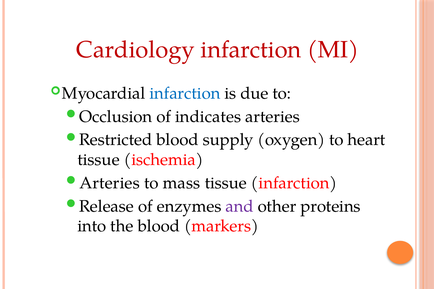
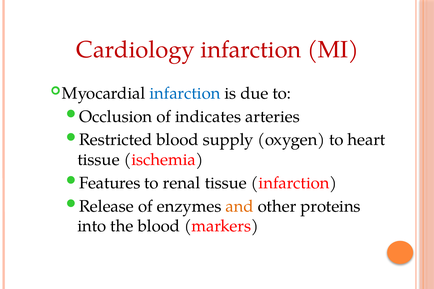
Arteries at (110, 183): Arteries -> Features
mass: mass -> renal
and colour: purple -> orange
